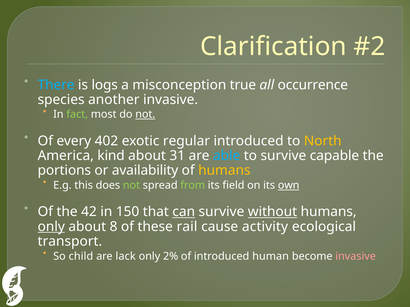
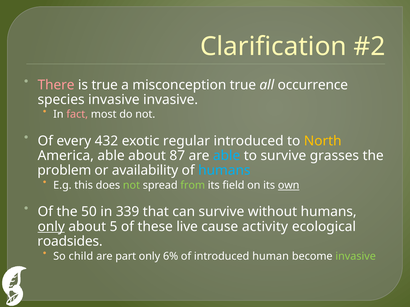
There colour: light blue -> pink
is logs: logs -> true
species another: another -> invasive
fact colour: light green -> pink
not at (145, 115) underline: present -> none
402: 402 -> 432
America kind: kind -> able
31: 31 -> 87
capable: capable -> grasses
portions: portions -> problem
humans at (224, 171) colour: yellow -> light blue
42: 42 -> 50
150: 150 -> 339
can underline: present -> none
without underline: present -> none
8: 8 -> 5
rail: rail -> live
transport: transport -> roadsides
lack: lack -> part
2%: 2% -> 6%
invasive at (356, 257) colour: pink -> light green
